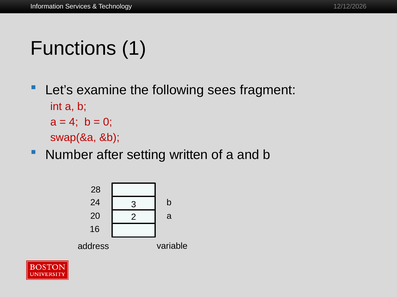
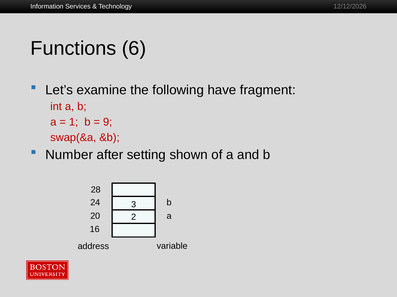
1: 1 -> 6
sees: sees -> have
4: 4 -> 1
0: 0 -> 9
written: written -> shown
